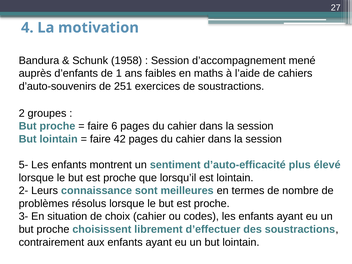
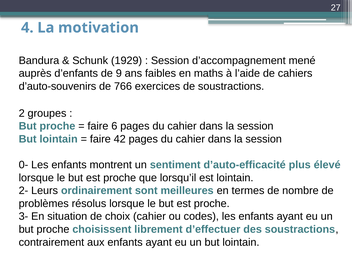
1958: 1958 -> 1929
1: 1 -> 9
251: 251 -> 766
5-: 5- -> 0-
connaissance: connaissance -> ordinairement
